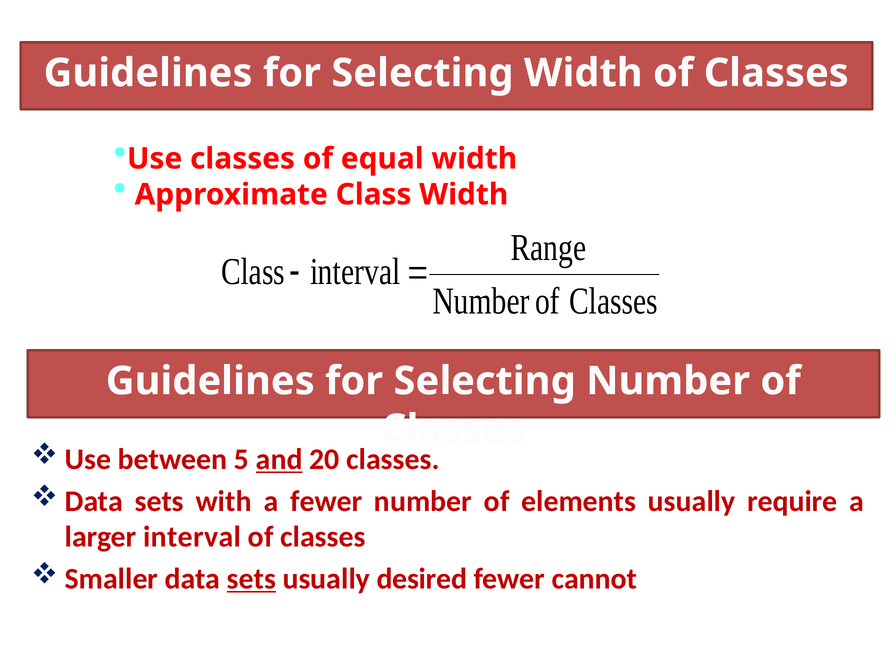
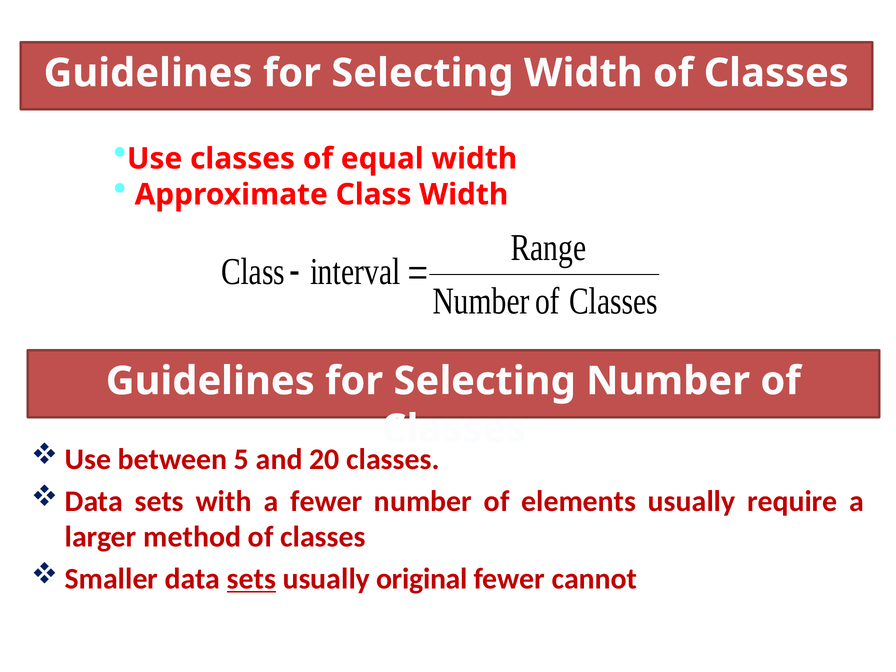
and underline: present -> none
larger interval: interval -> method
desired: desired -> original
